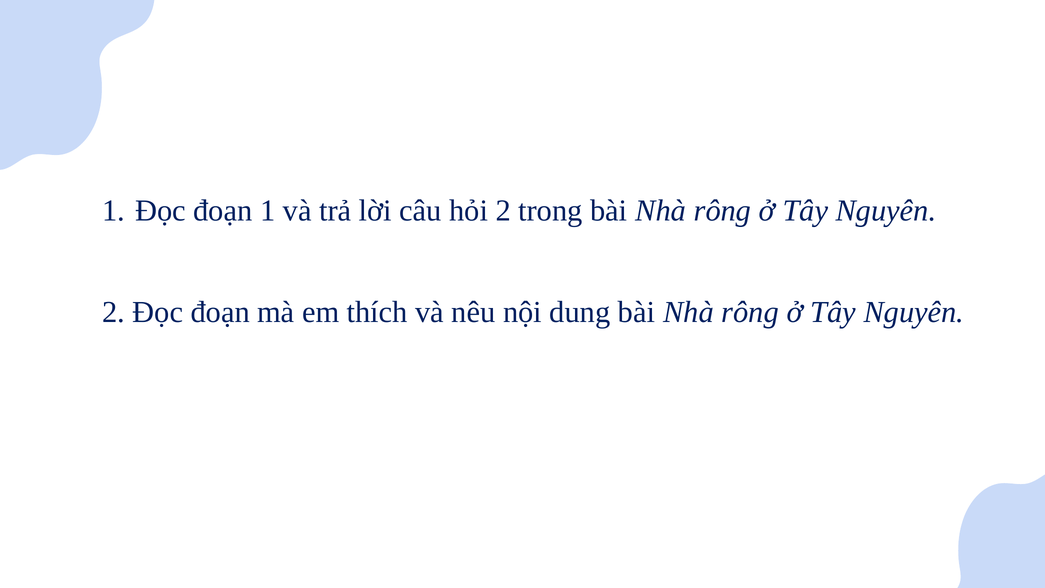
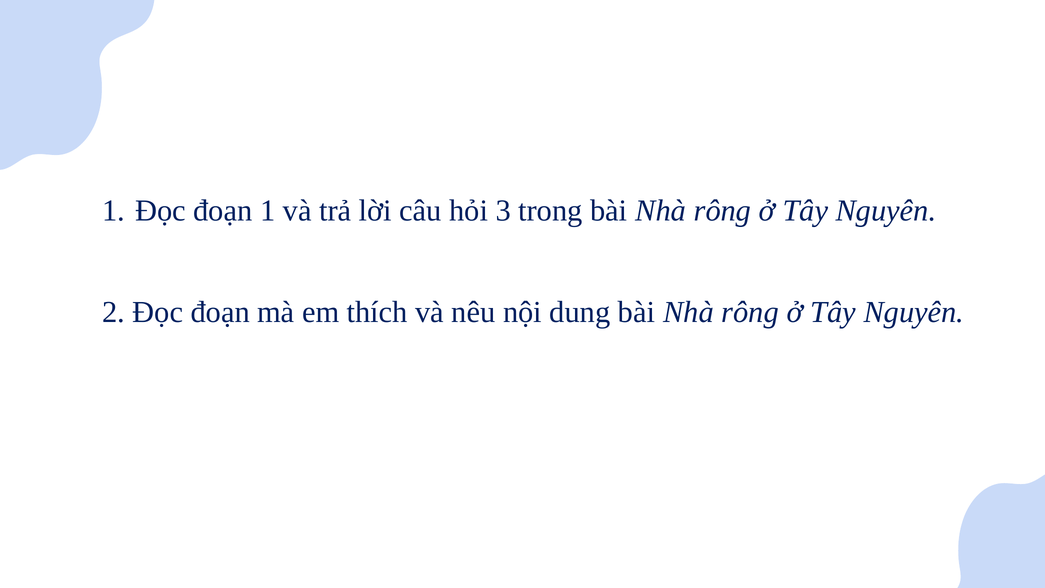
hỏi 2: 2 -> 3
